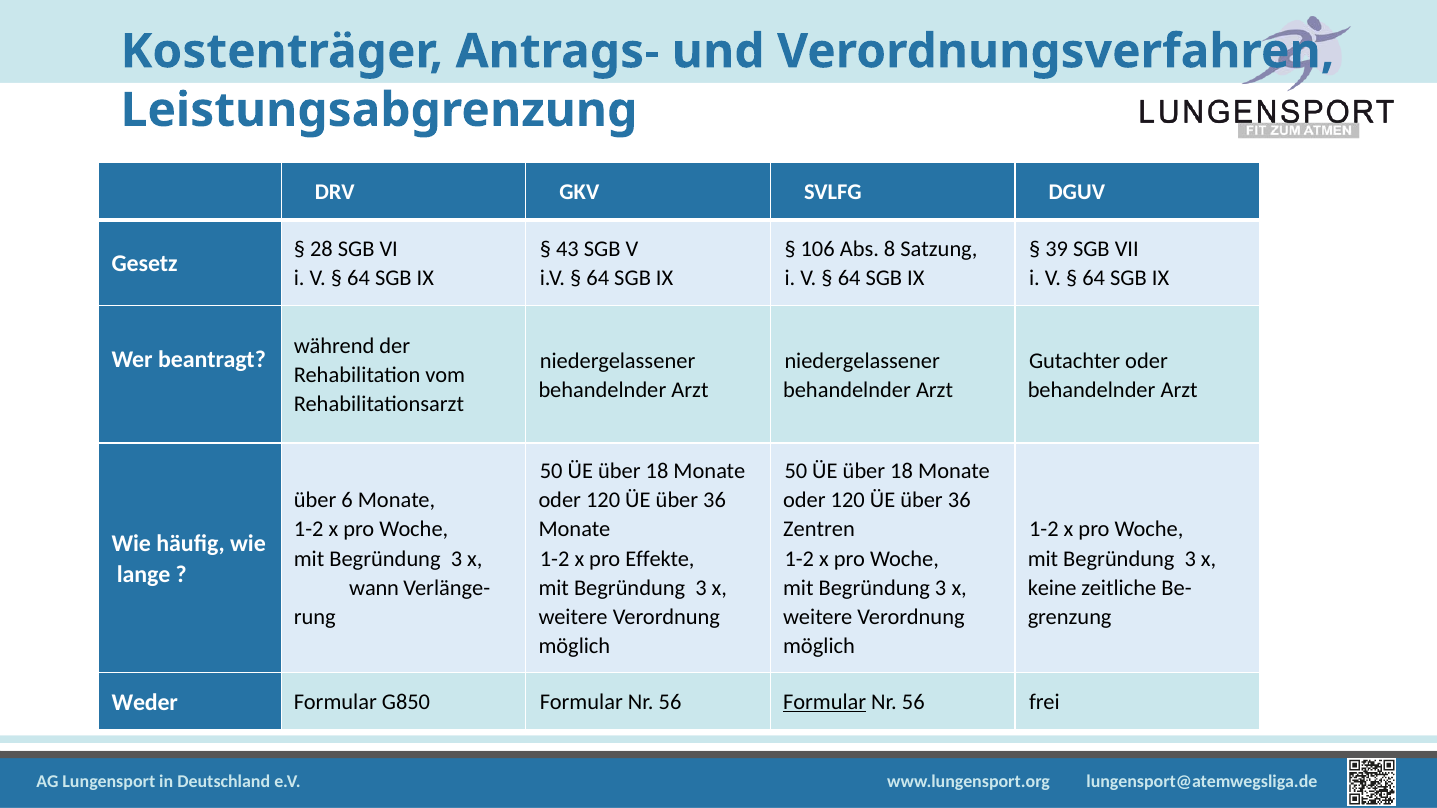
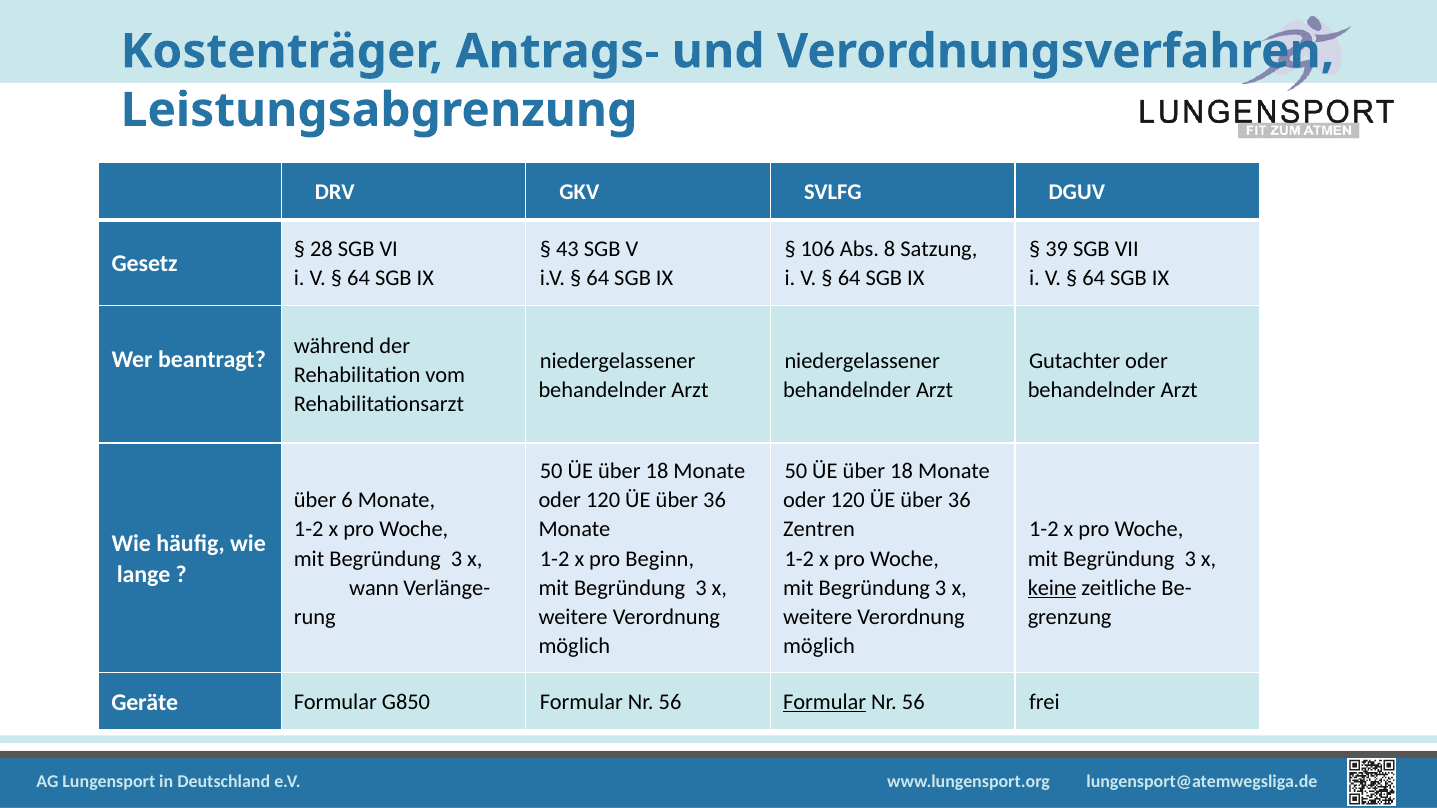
Effekte: Effekte -> Beginn
keine underline: none -> present
Weder: Weder -> Geräte
